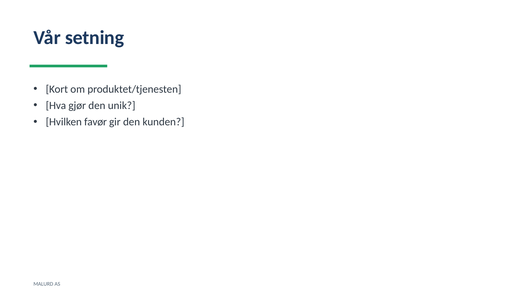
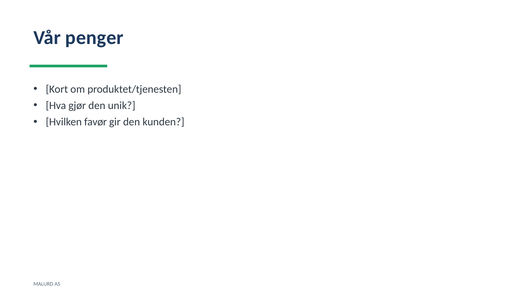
setning: setning -> penger
